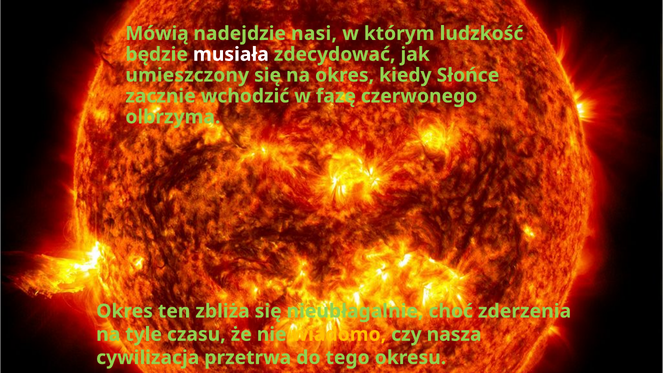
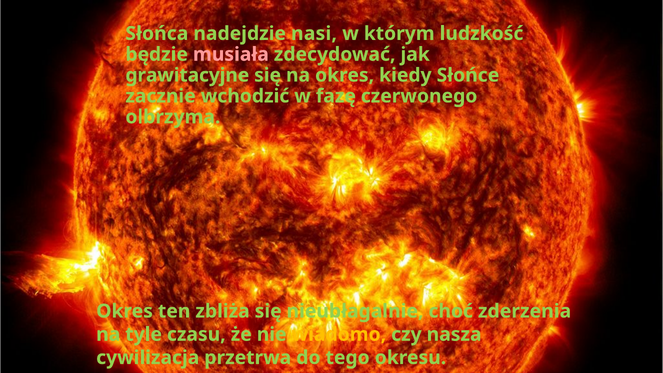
Mówią: Mówią -> Słońca
musiała colour: white -> pink
umieszczony: umieszczony -> grawitacyjne
